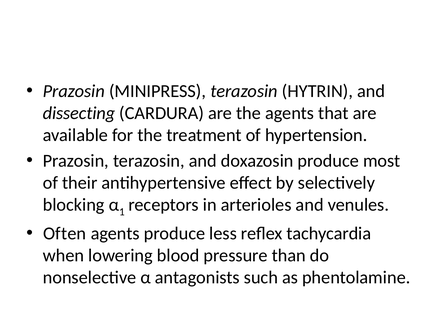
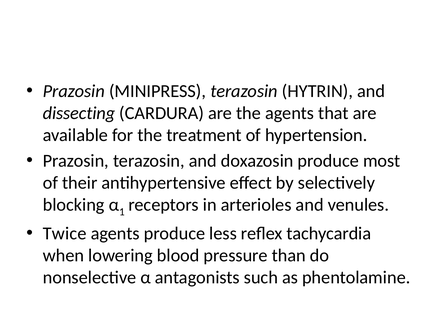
Often: Often -> Twice
